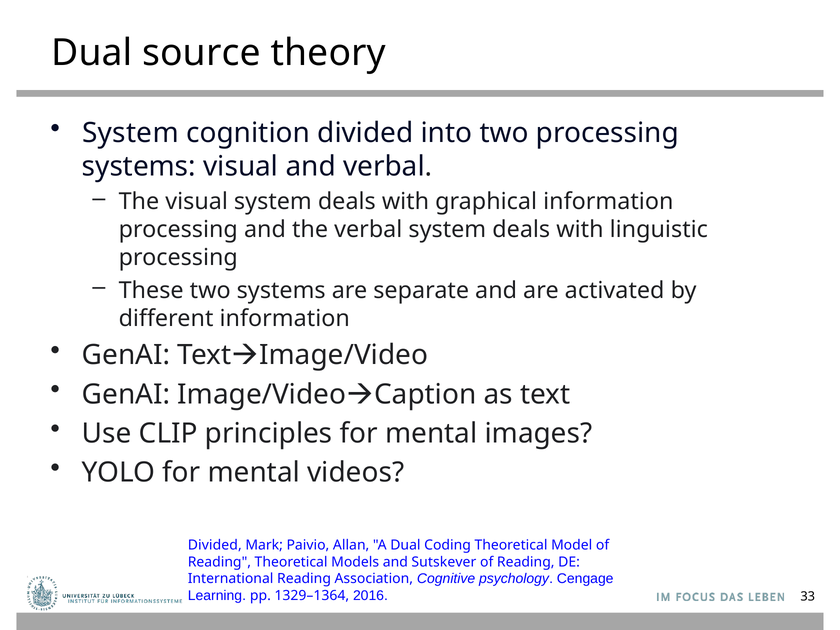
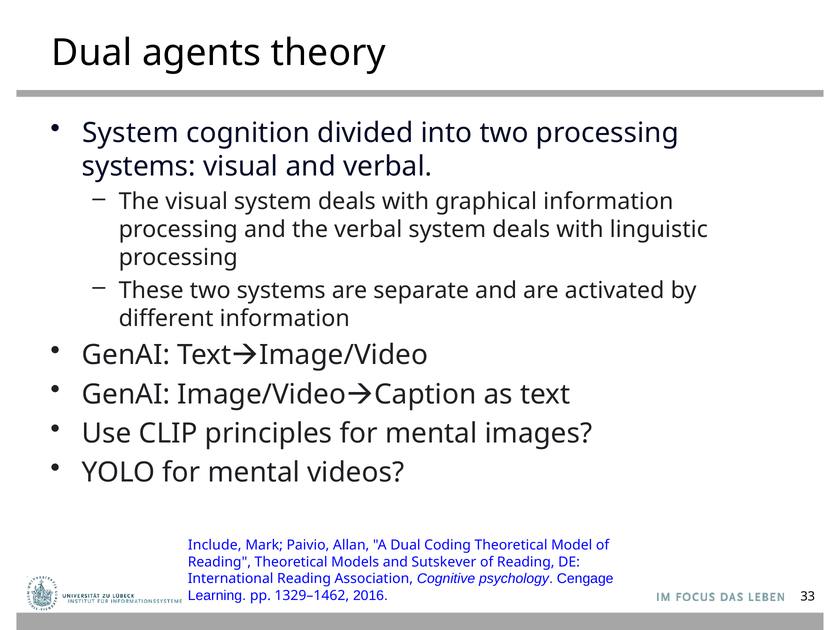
source: source -> agents
Divided at (215, 545): Divided -> Include
1329–1364: 1329–1364 -> 1329–1462
